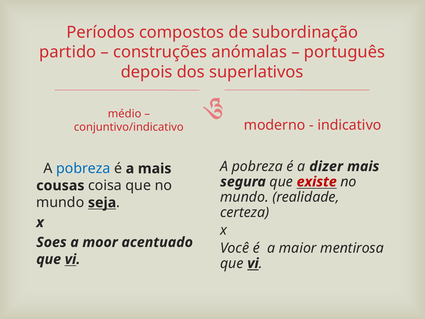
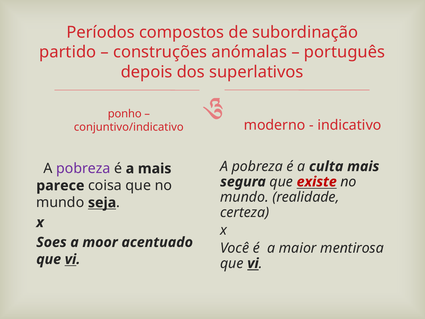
médio: médio -> ponho
dizer: dizer -> culta
pobreza at (83, 168) colour: blue -> purple
cousas: cousas -> parece
